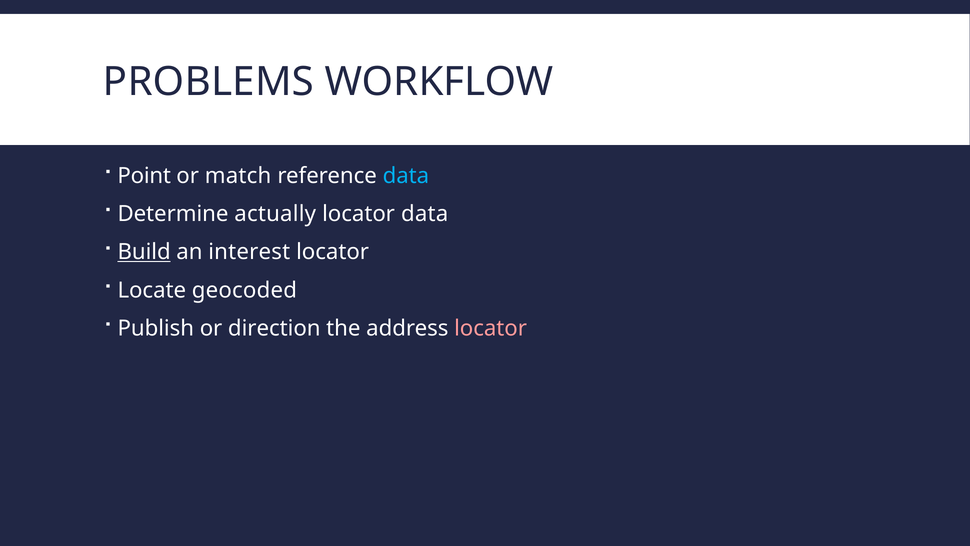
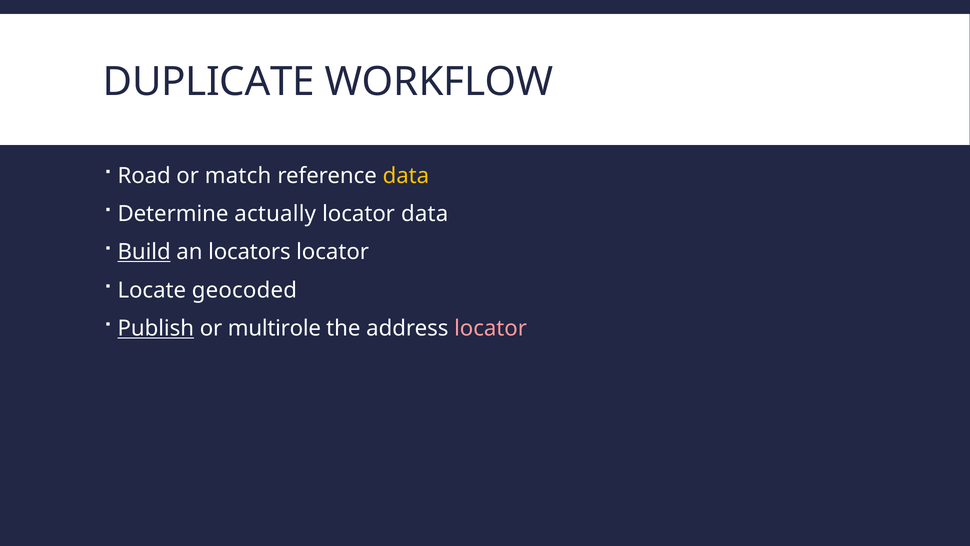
PROBLEMS: PROBLEMS -> DUPLICATE
Point: Point -> Road
data at (406, 176) colour: light blue -> yellow
interest: interest -> locators
Publish underline: none -> present
direction: direction -> multirole
